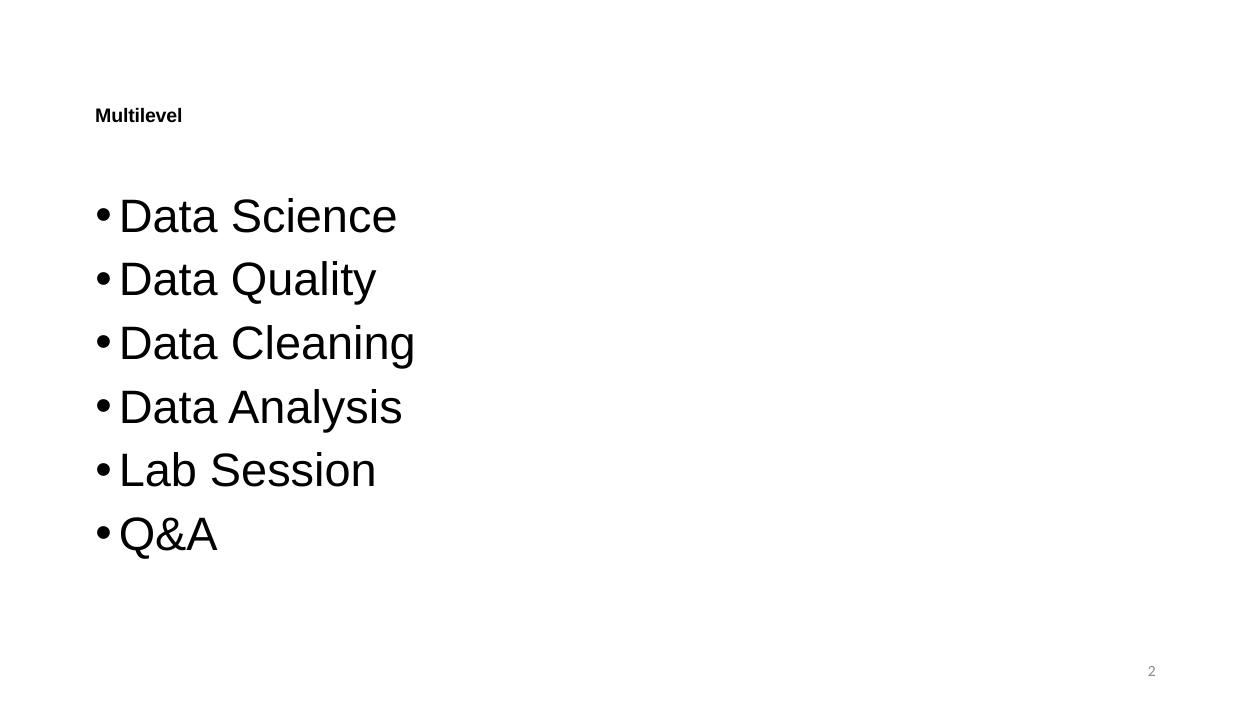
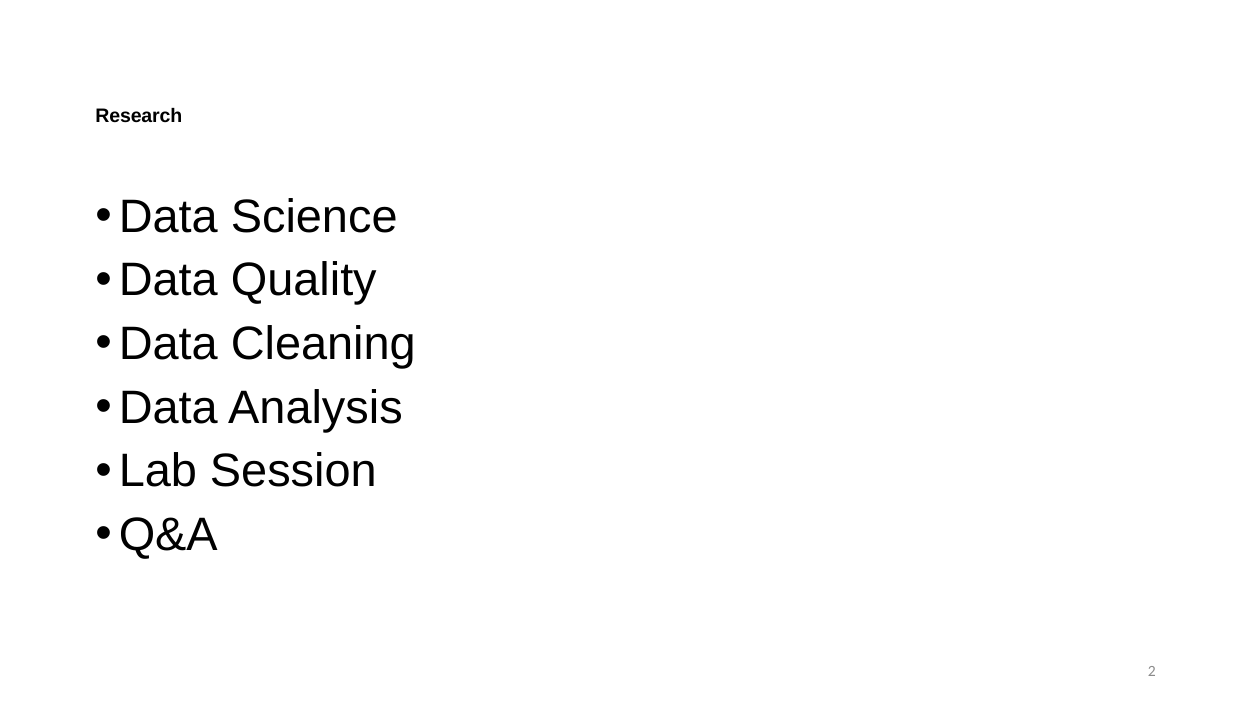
Multilevel: Multilevel -> Research
